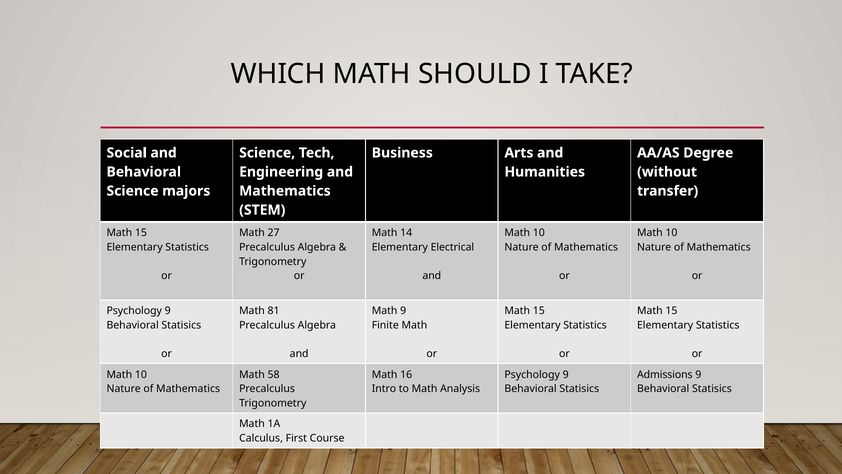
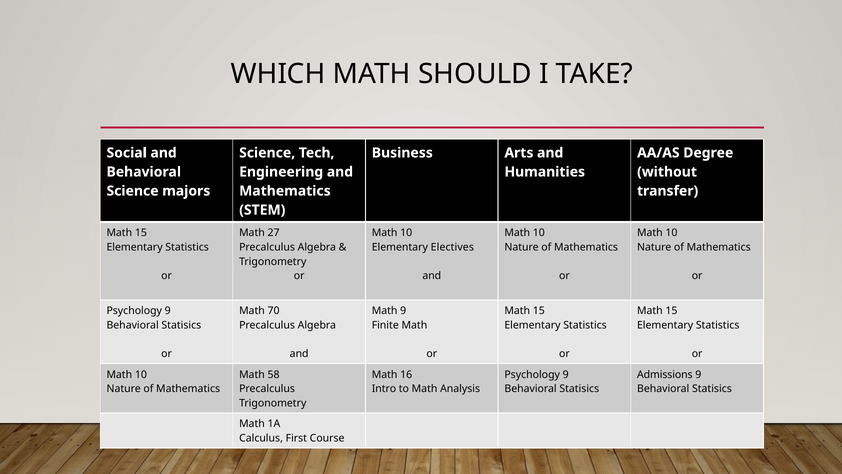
14 at (406, 233): 14 -> 10
Electrical: Electrical -> Electives
81: 81 -> 70
